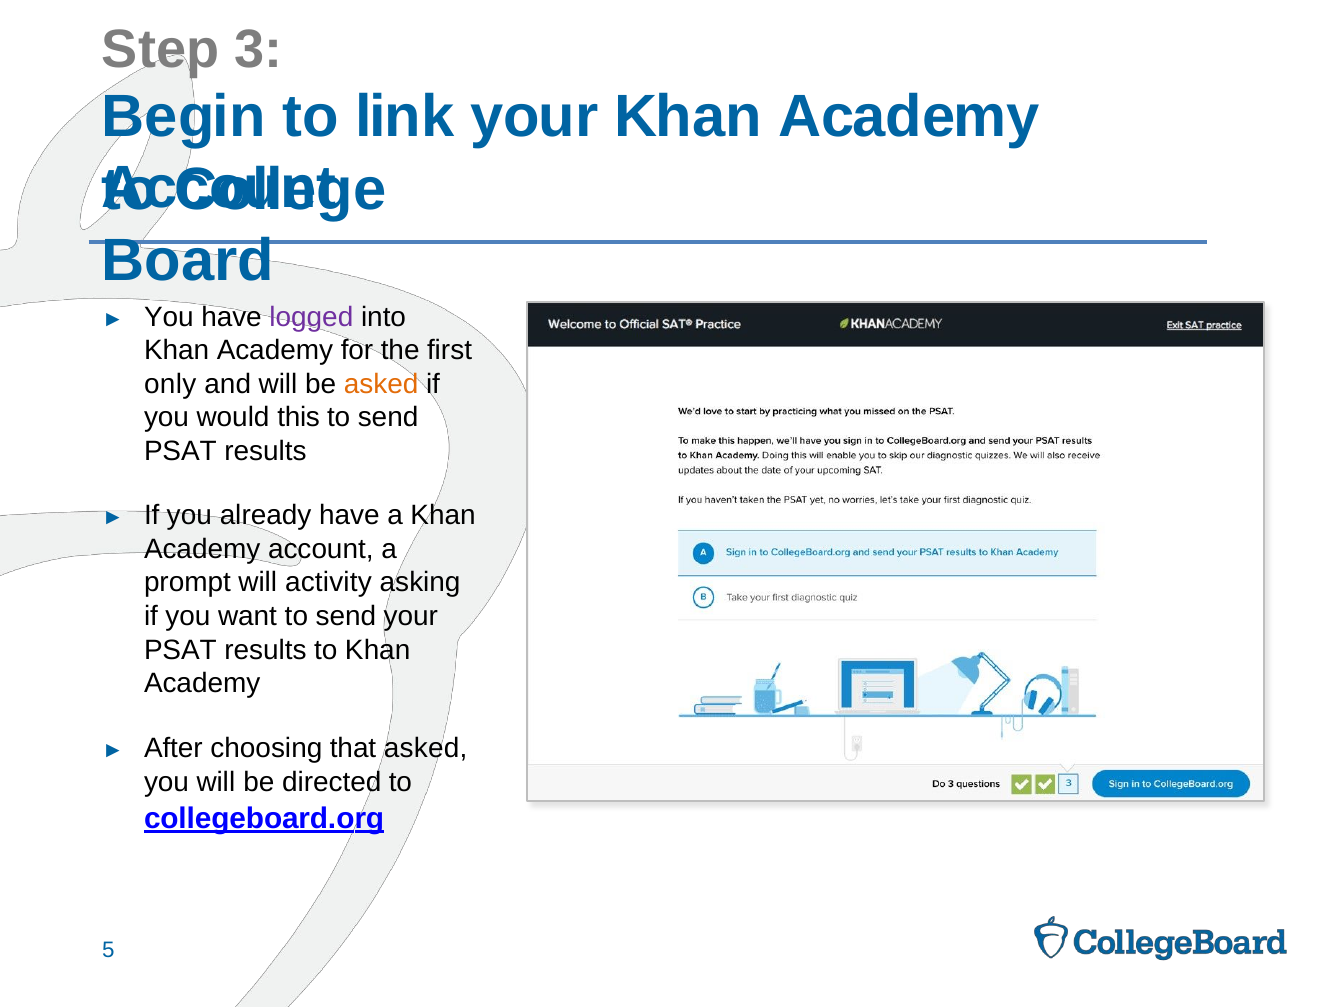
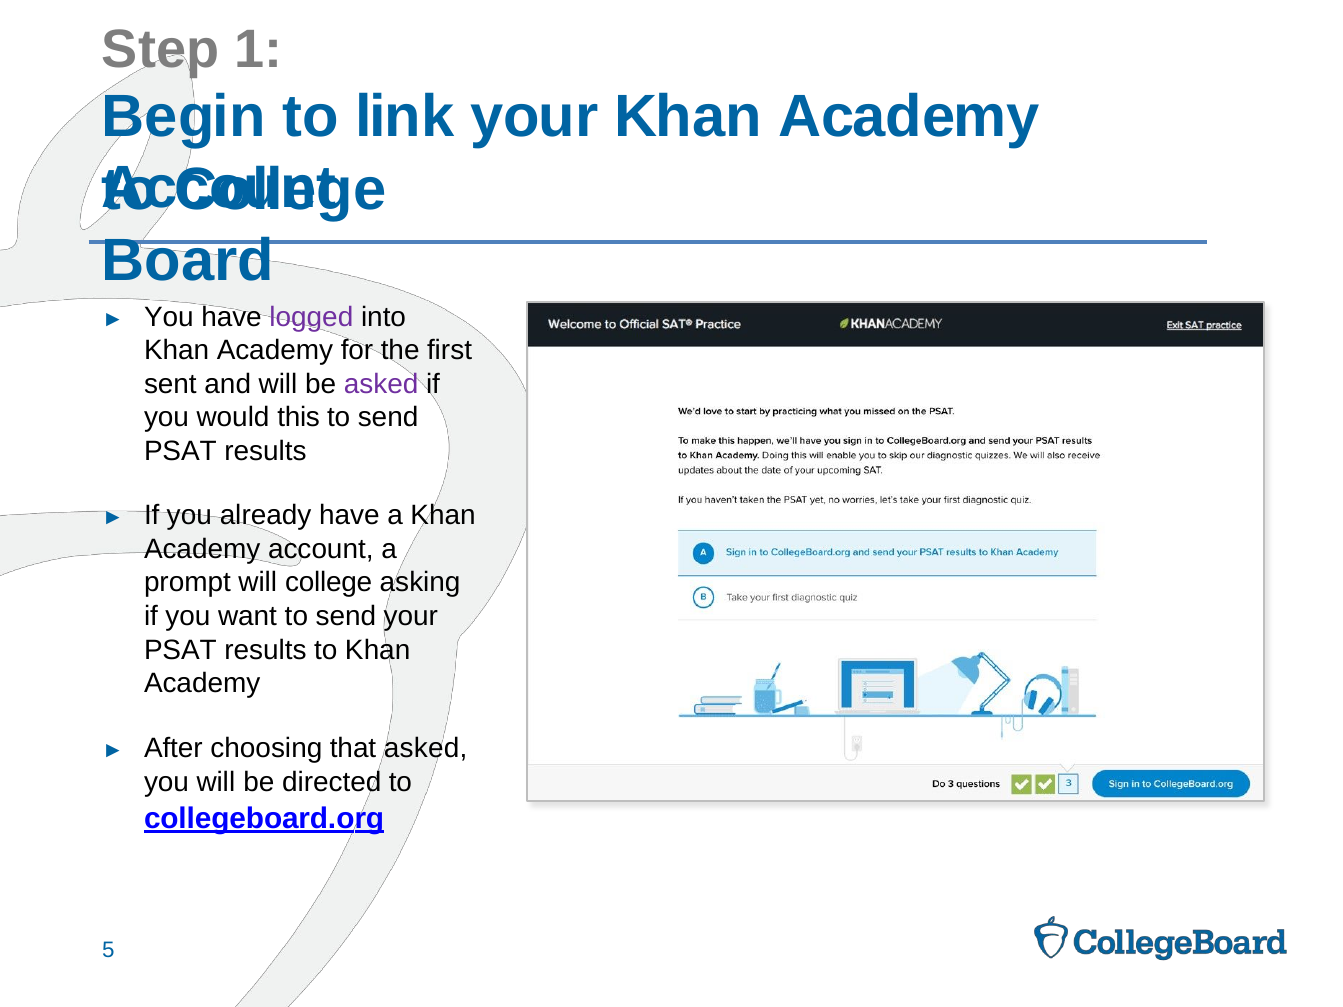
3: 3 -> 1
only: only -> sent
asked at (381, 384) colour: orange -> purple
will activity: activity -> college
